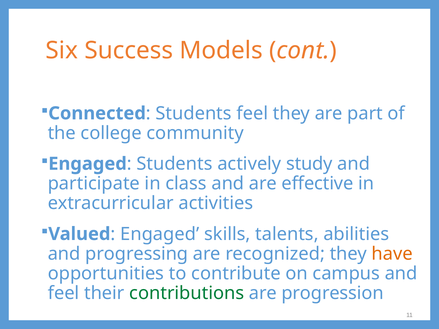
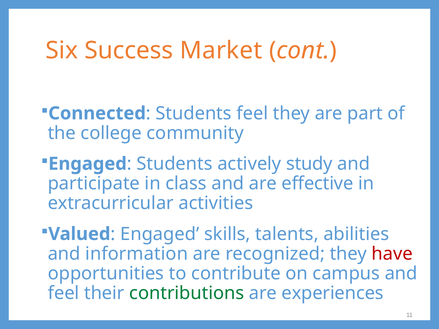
Models: Models -> Market
progressing: progressing -> information
have colour: orange -> red
progression: progression -> experiences
